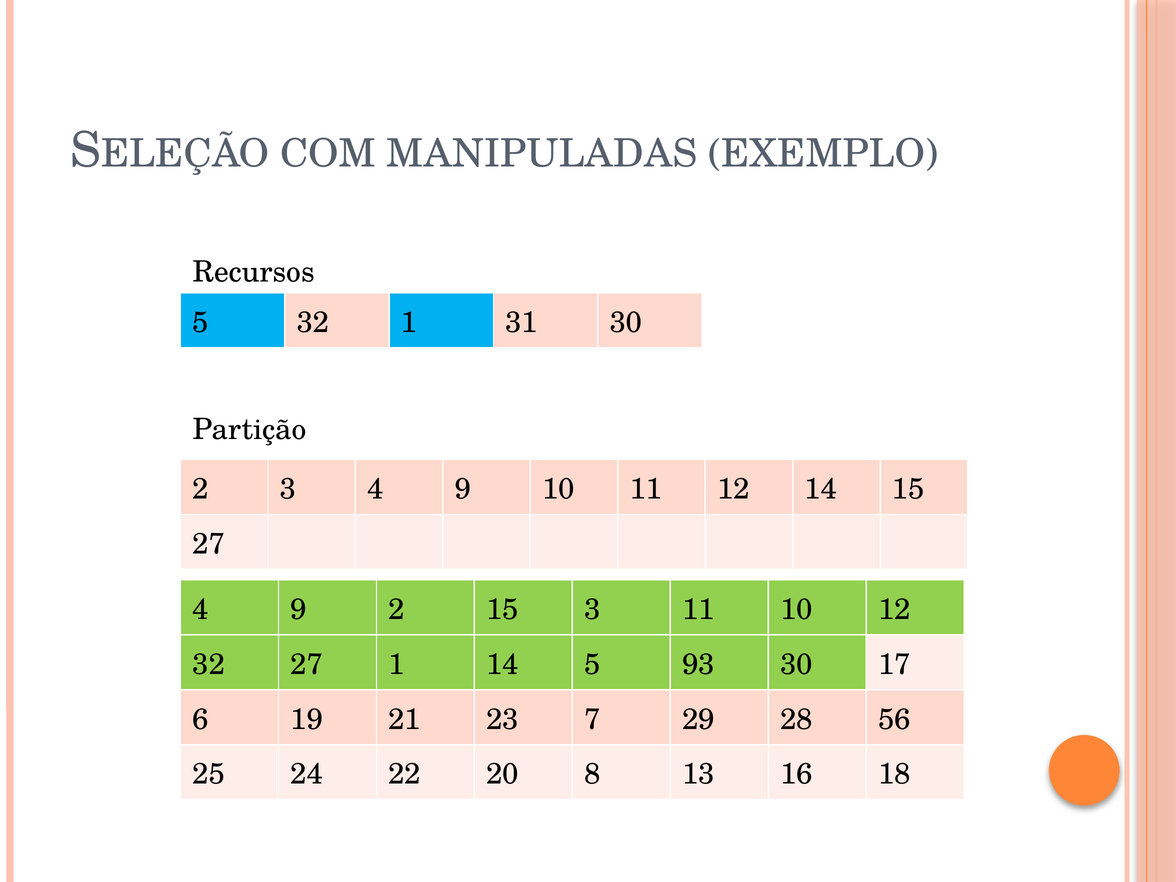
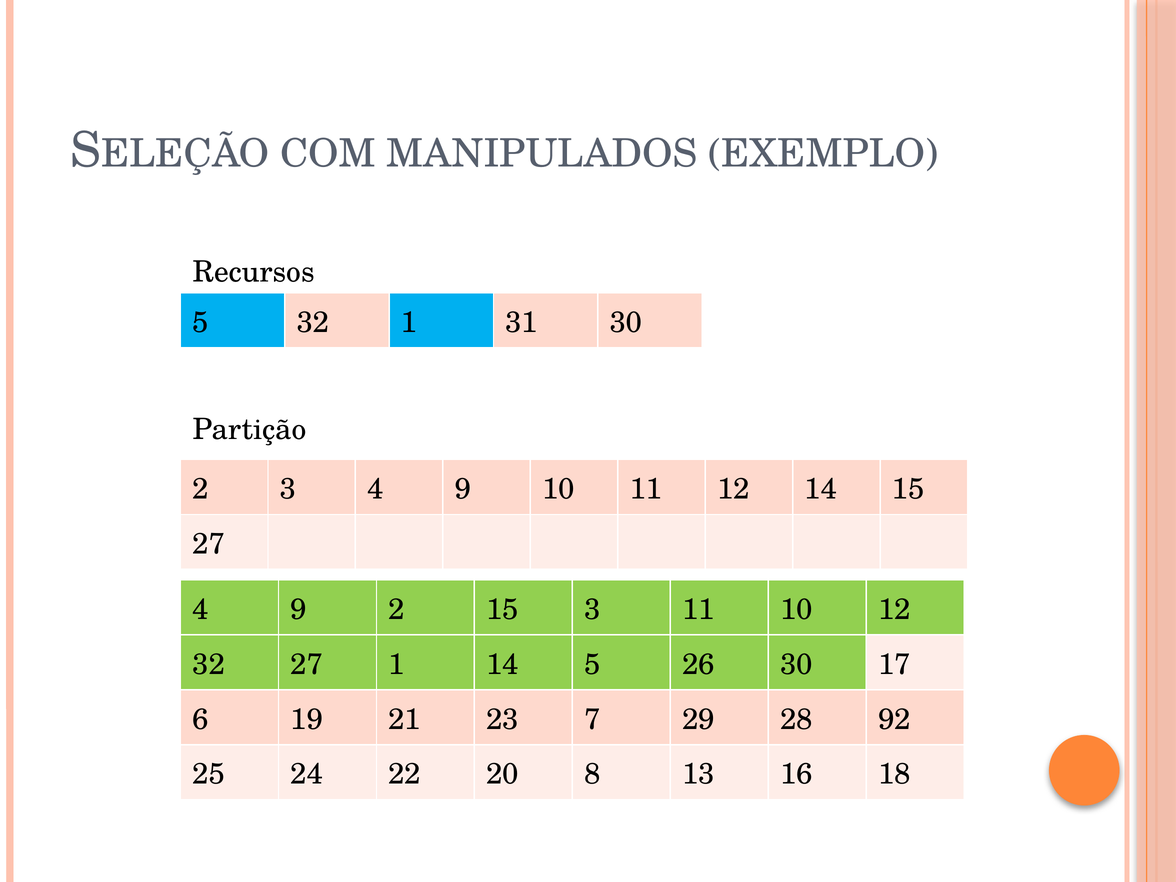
MANIPULADAS: MANIPULADAS -> MANIPULADOS
93: 93 -> 26
56: 56 -> 92
